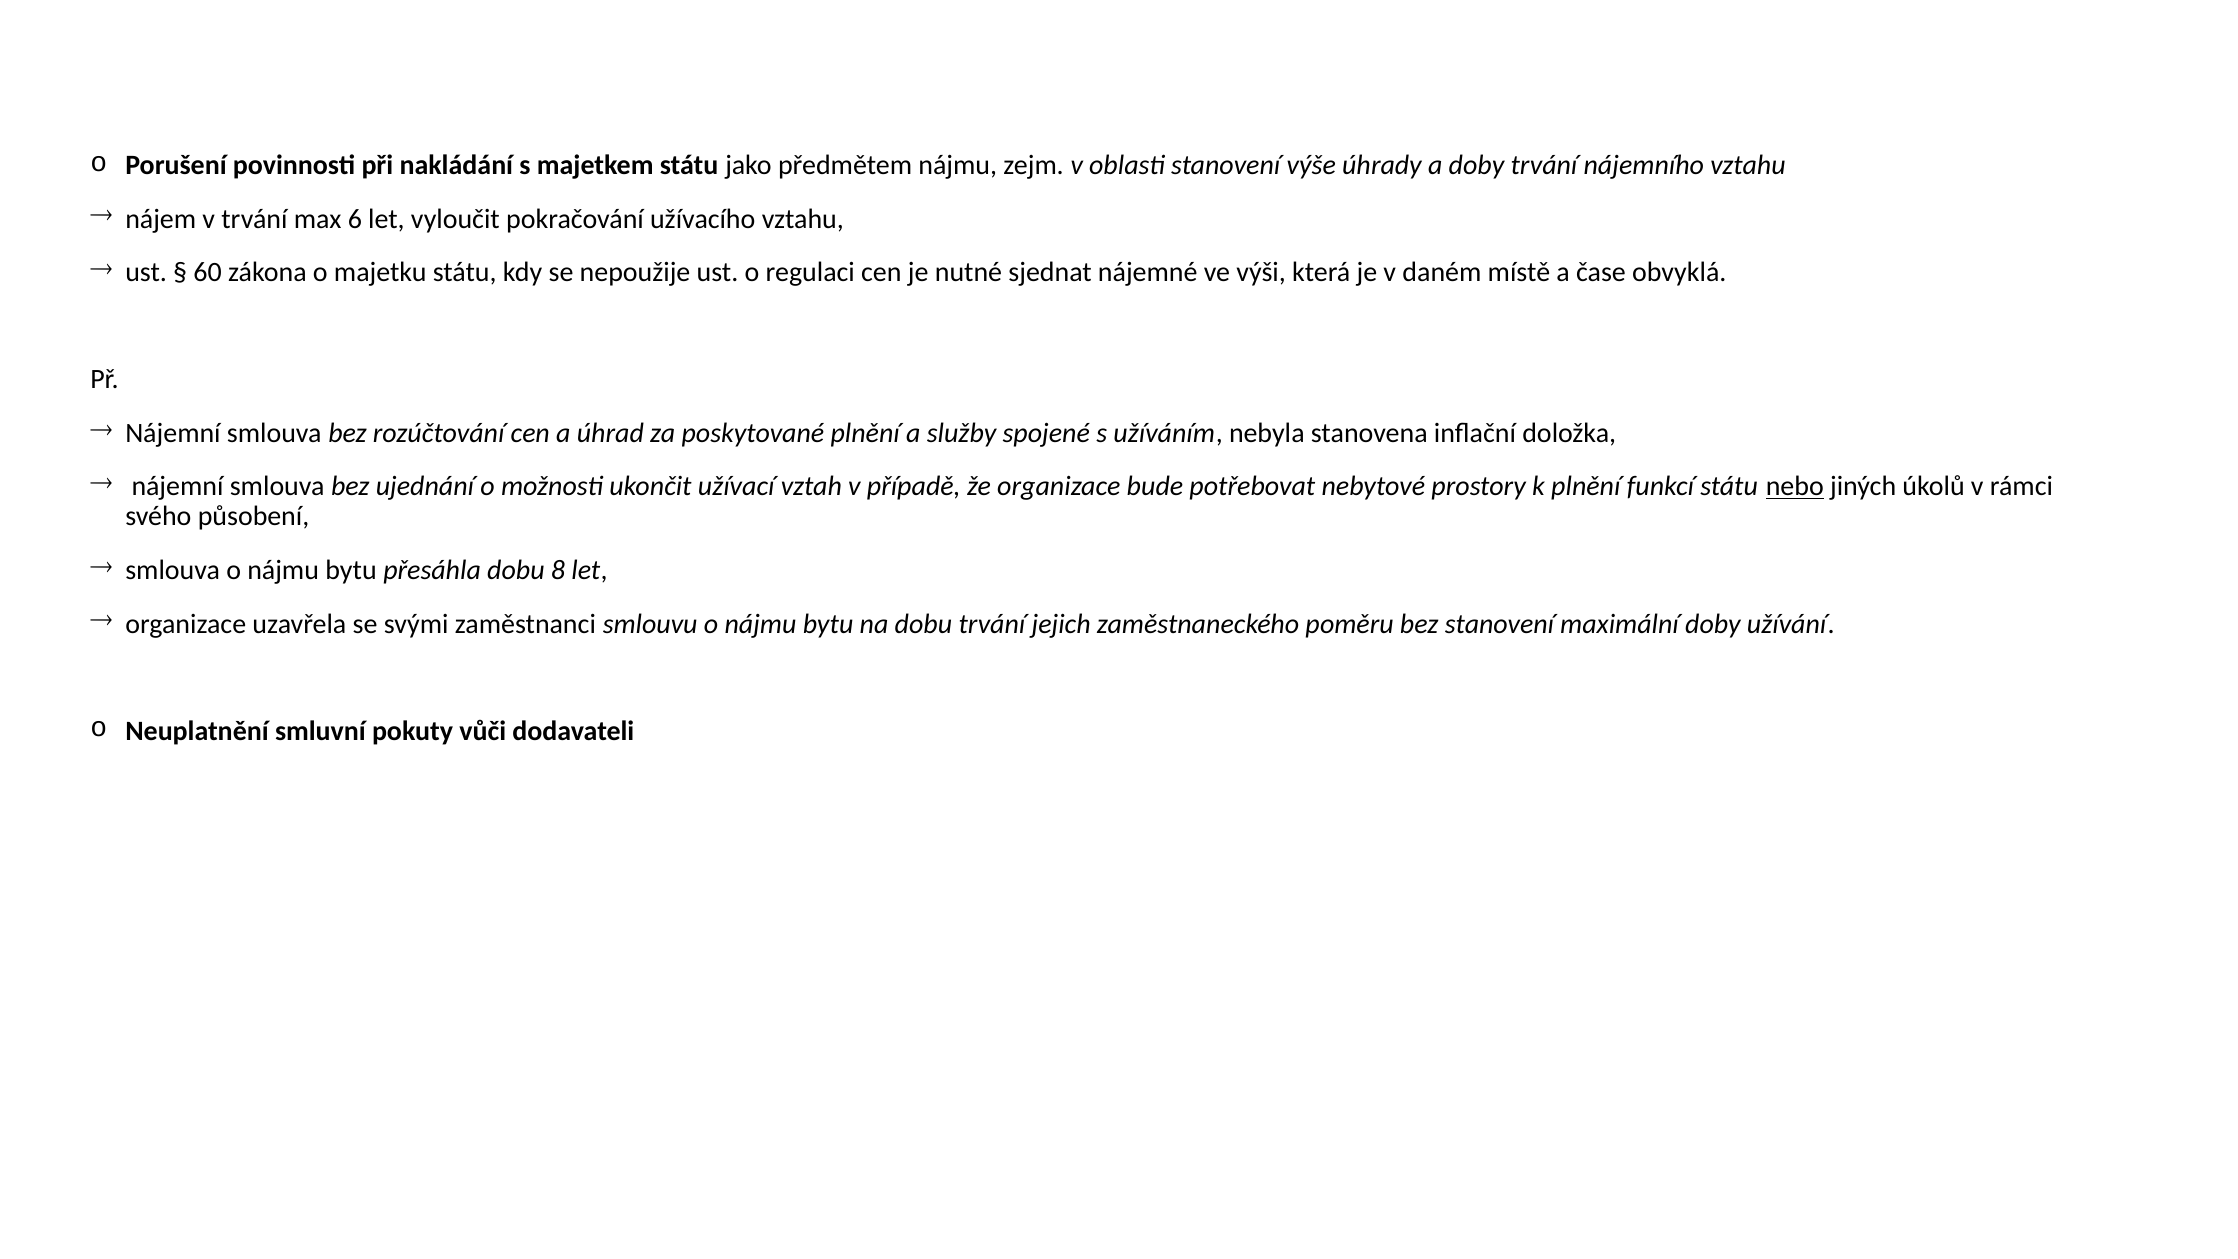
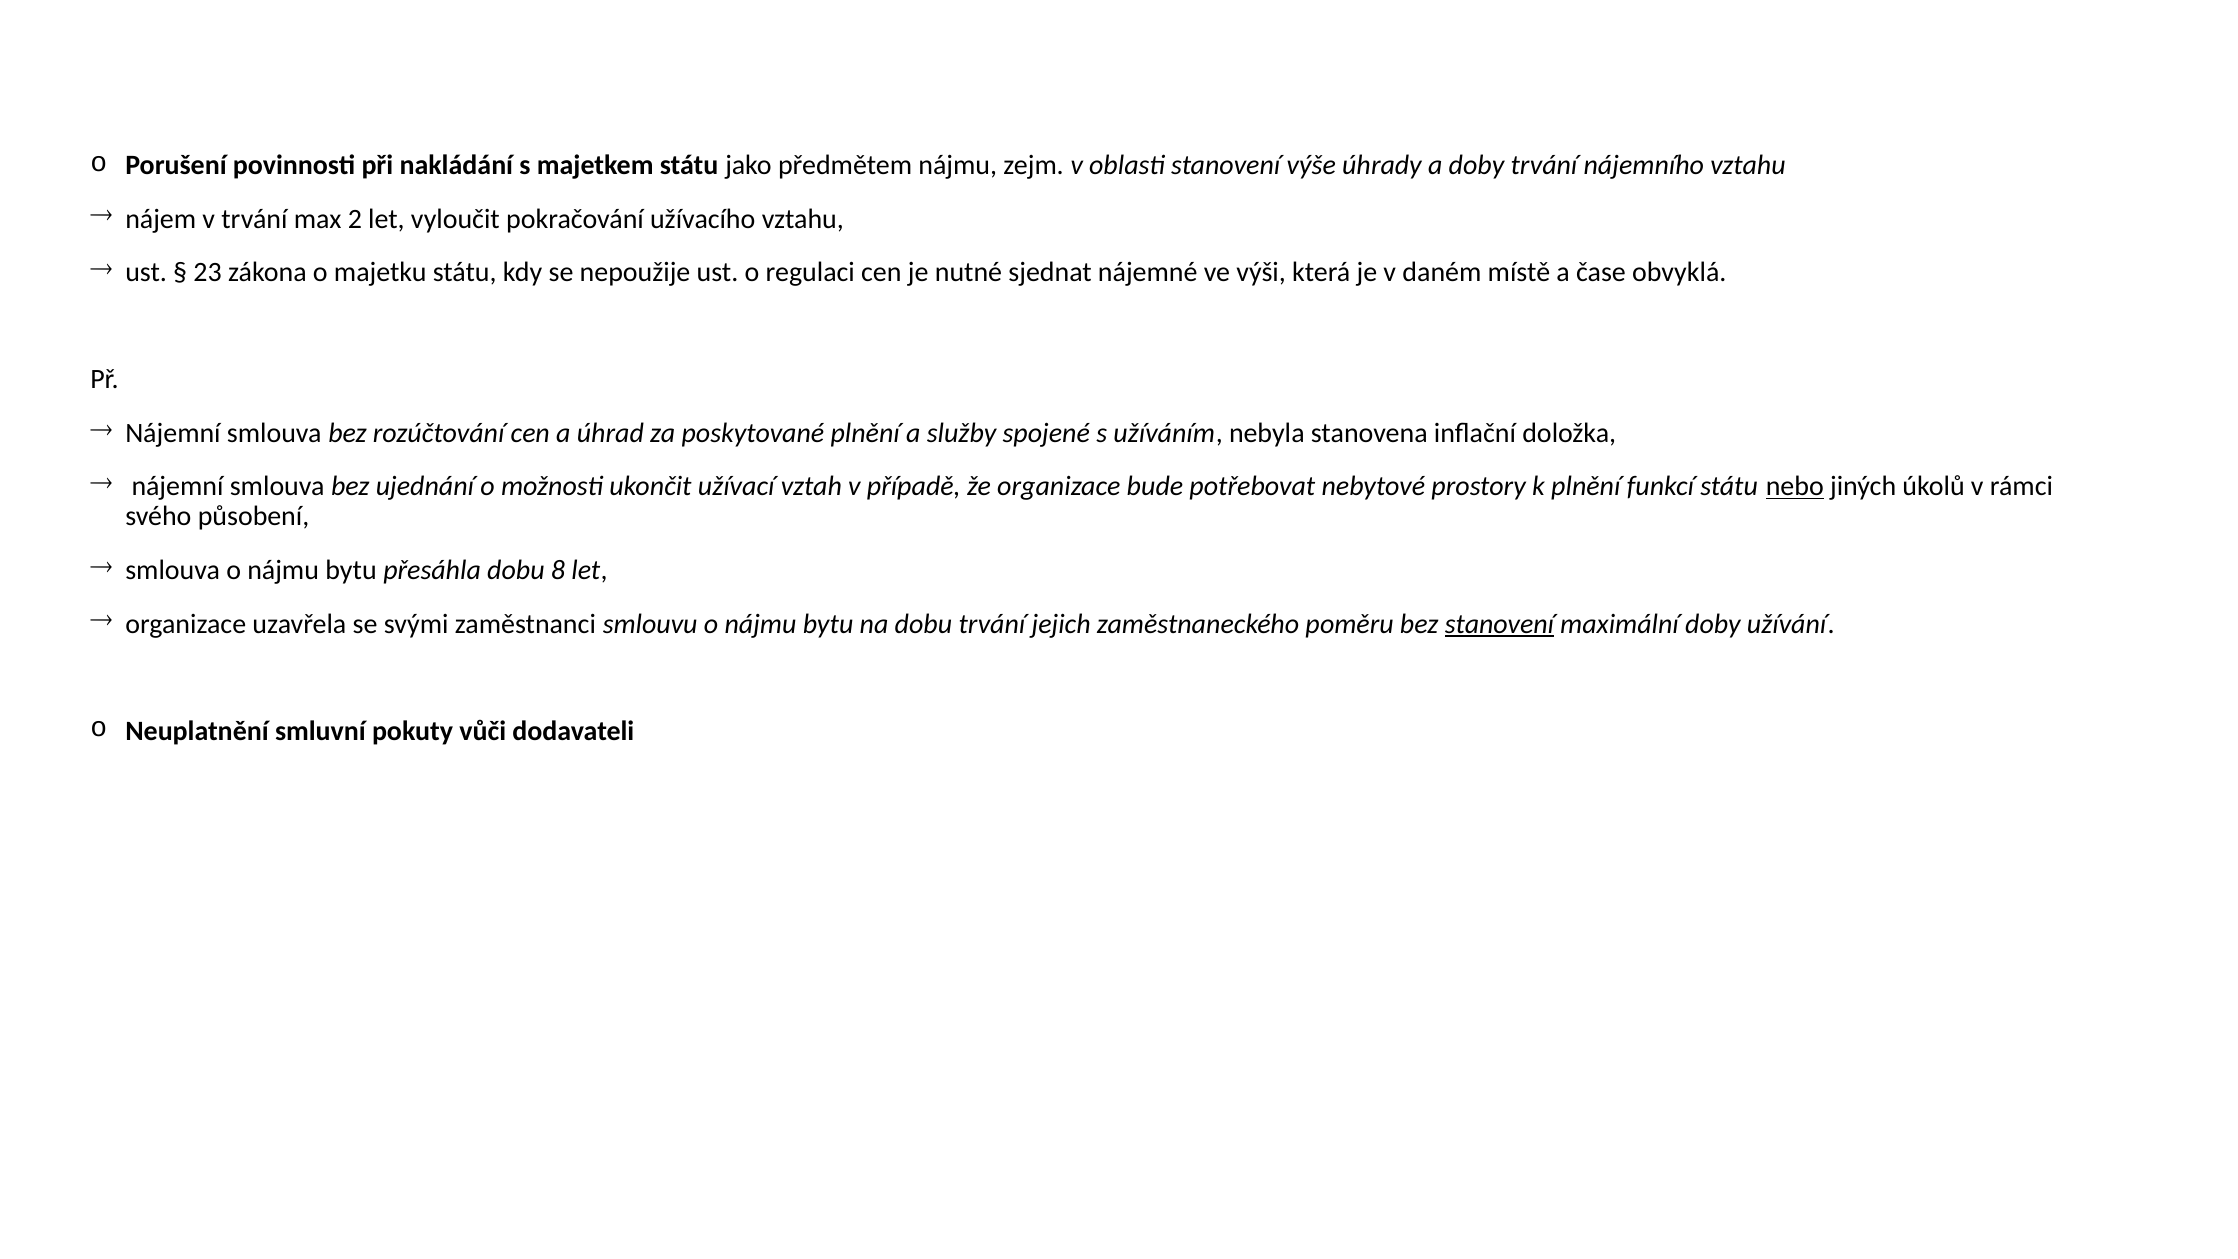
6: 6 -> 2
60: 60 -> 23
stanovení at (1499, 624) underline: none -> present
